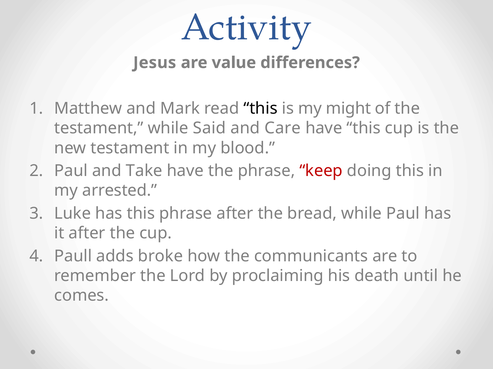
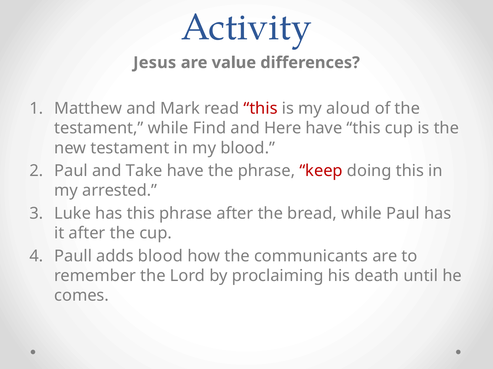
this at (261, 109) colour: black -> red
might: might -> aloud
Said: Said -> Find
Care: Care -> Here
adds broke: broke -> blood
